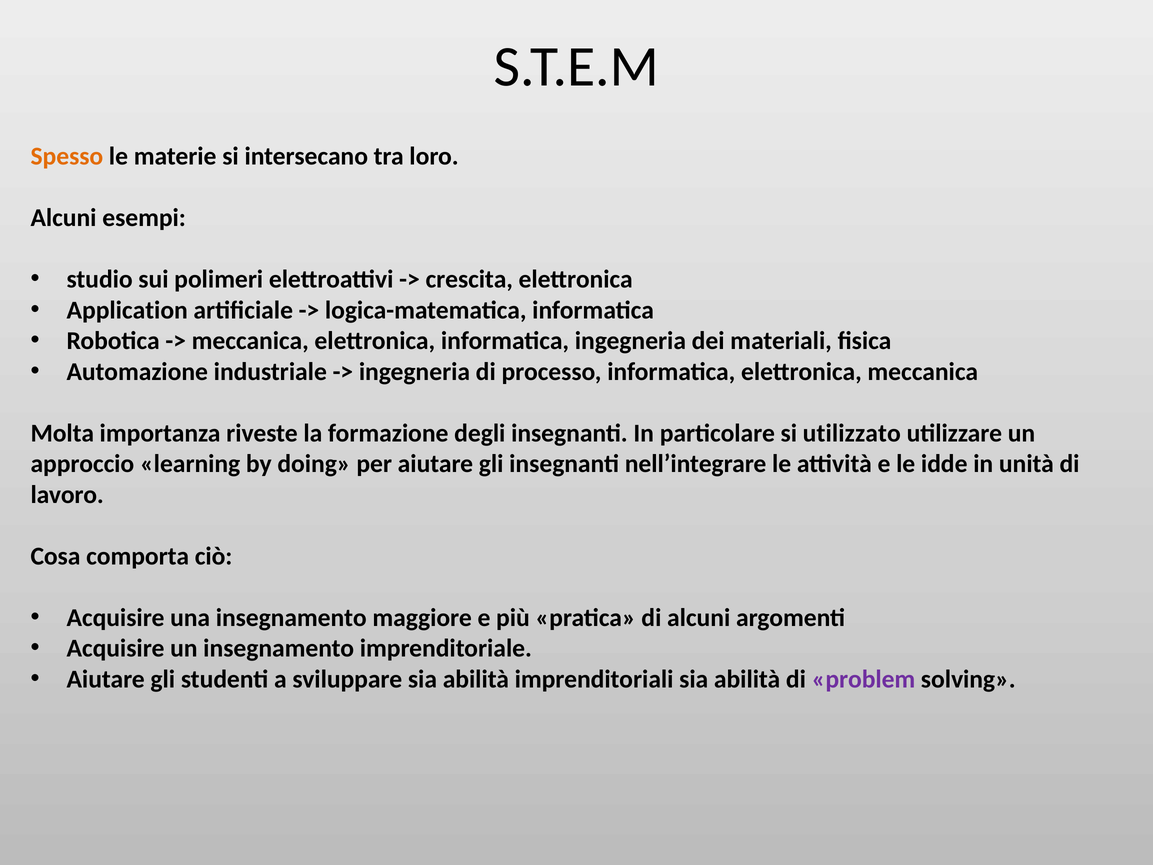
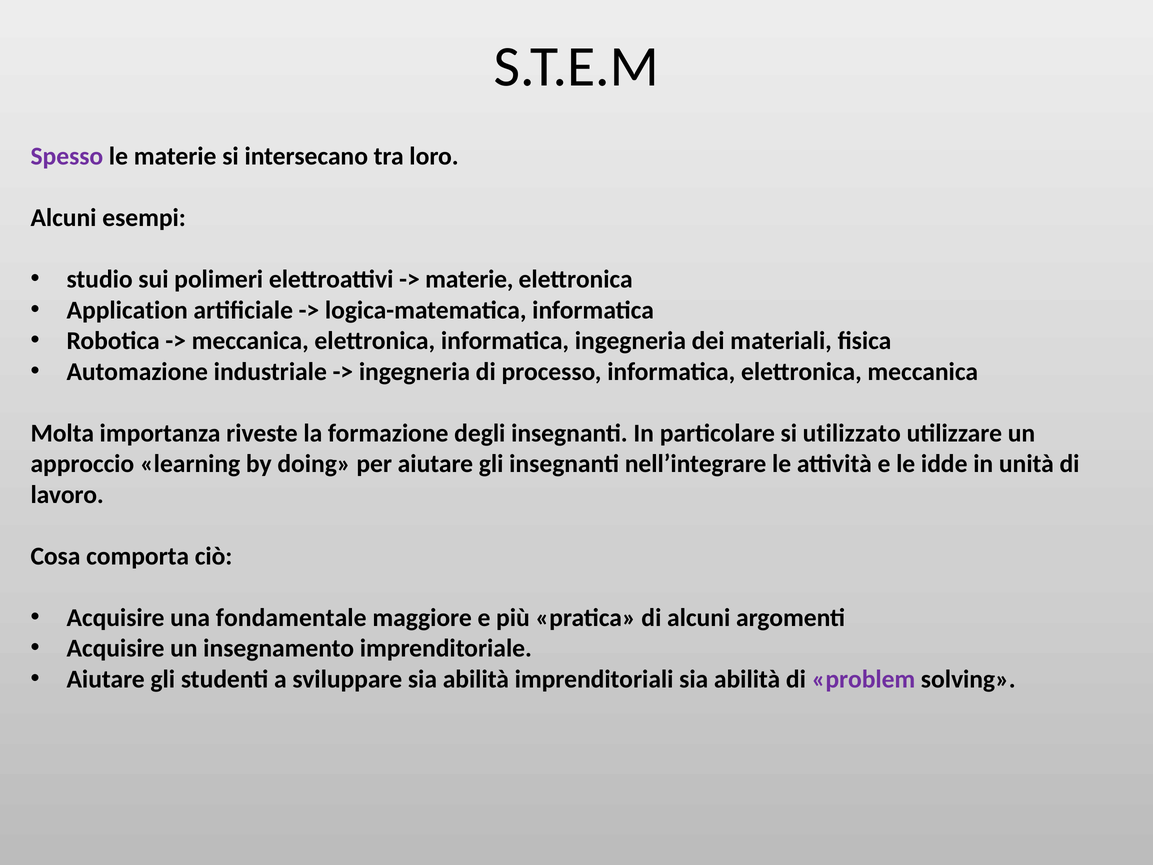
Spesso colour: orange -> purple
crescita at (469, 279): crescita -> materie
una insegnamento: insegnamento -> fondamentale
